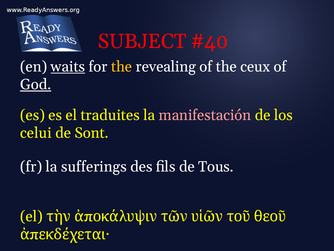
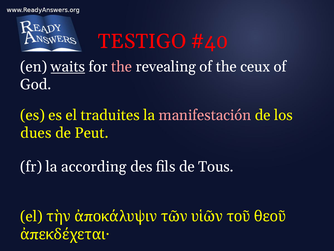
SUBJECT: SUBJECT -> TESTIGO
the at (122, 67) colour: yellow -> pink
God underline: present -> none
celui: celui -> dues
Sont: Sont -> Peut
sufferings: sufferings -> according
